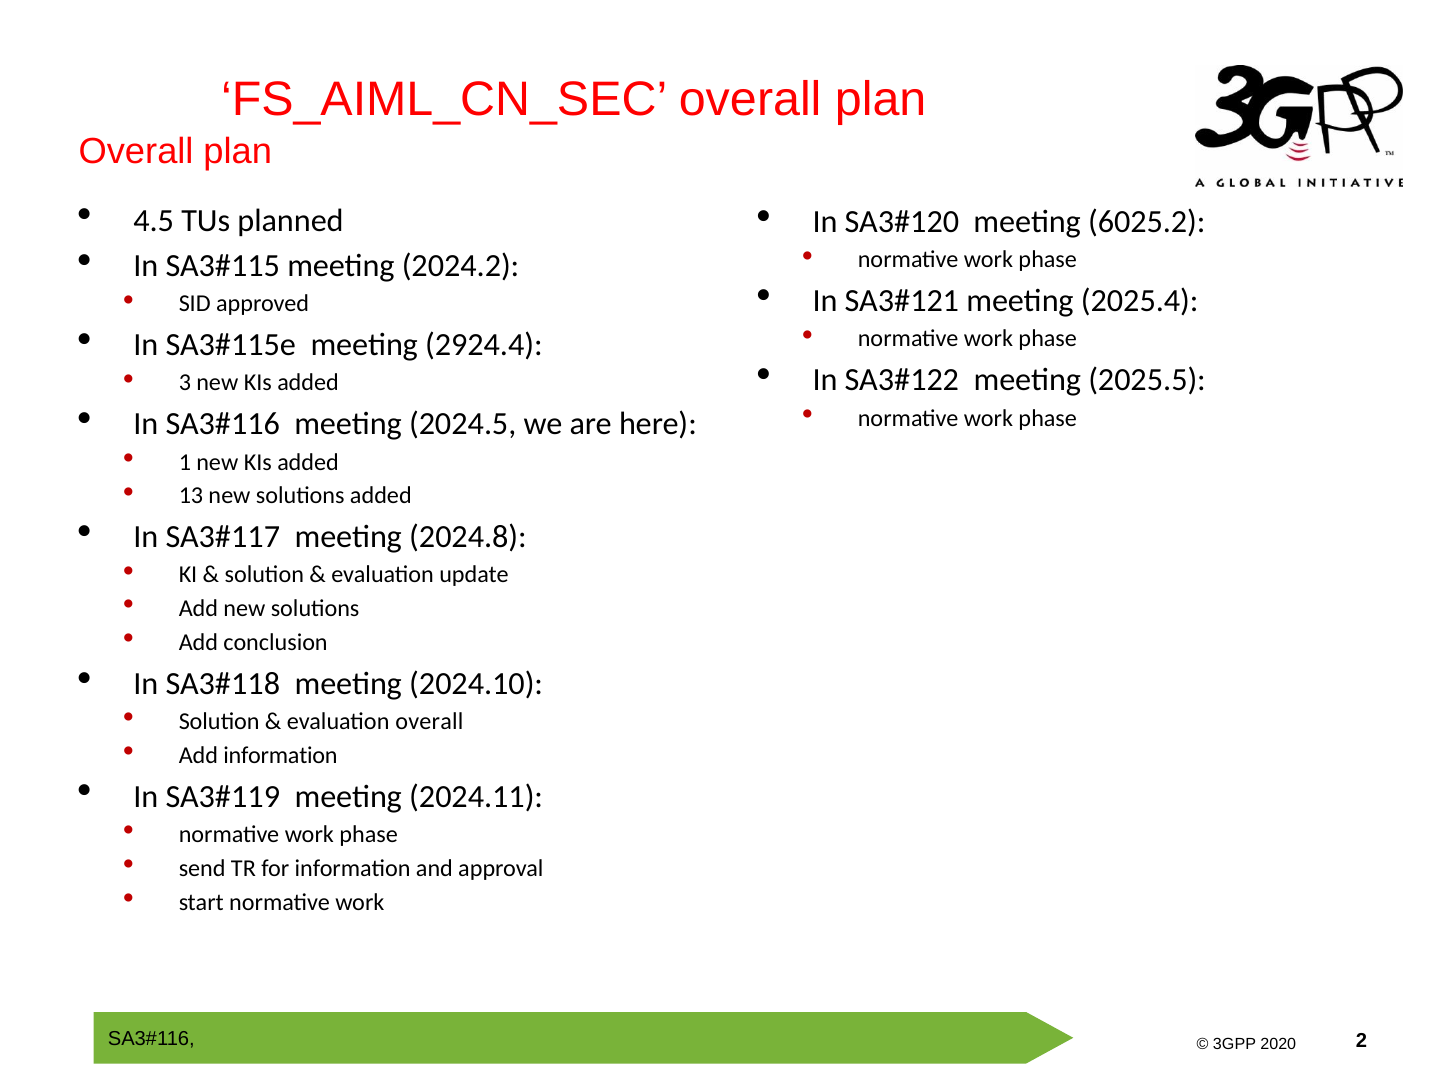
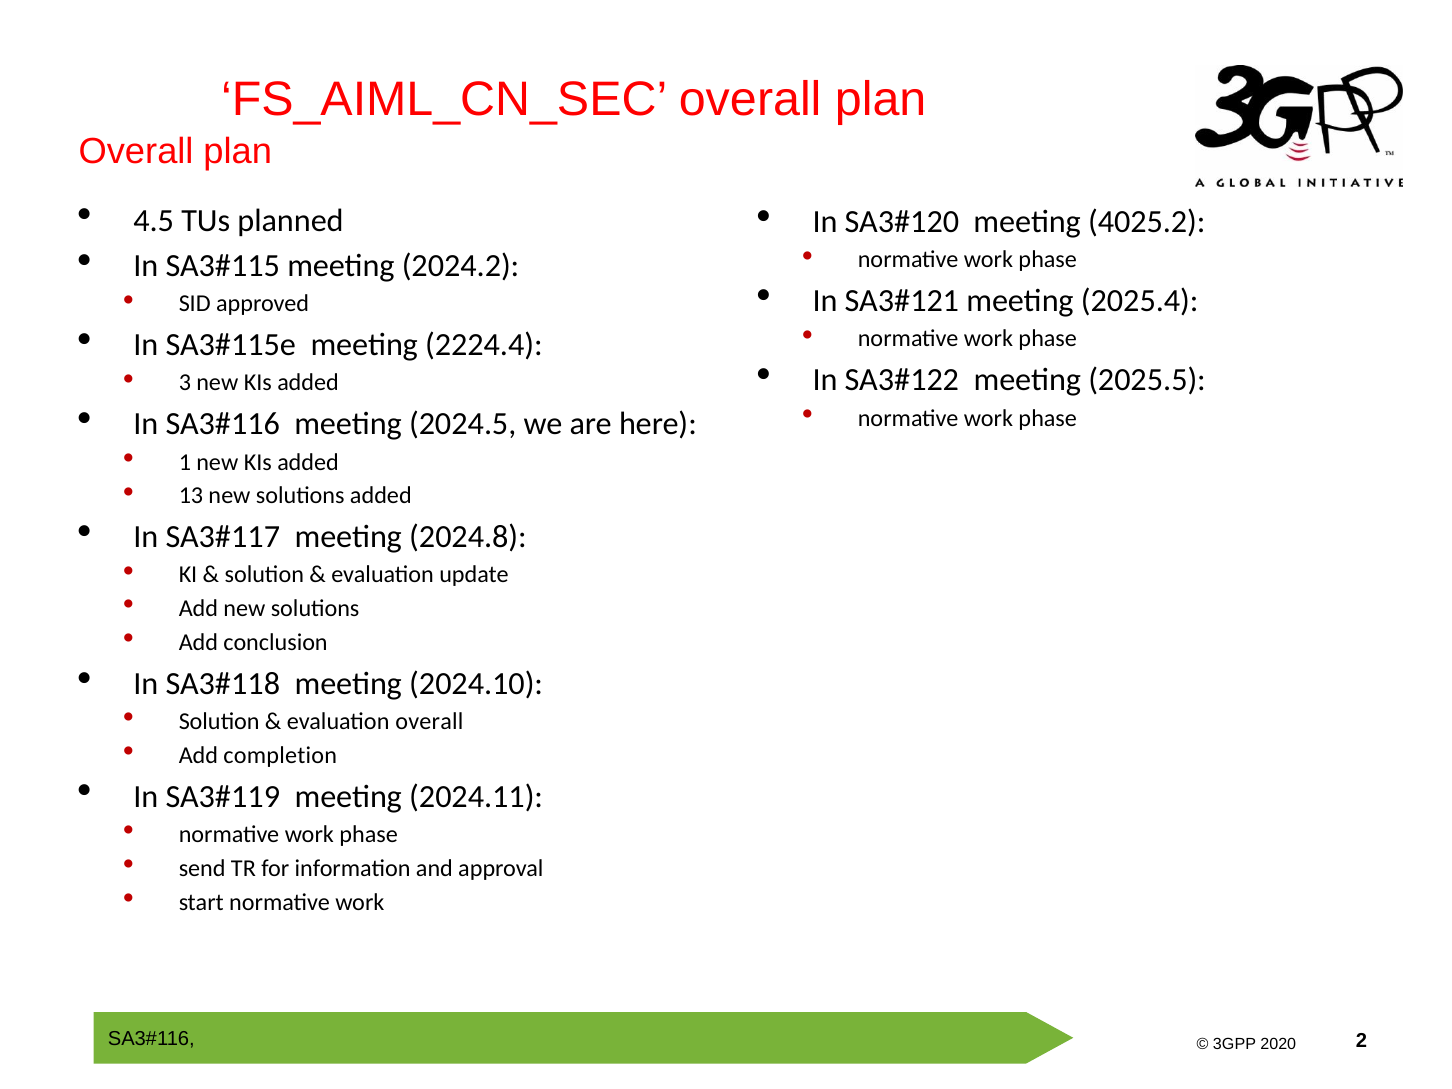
6025.2: 6025.2 -> 4025.2
2924.4: 2924.4 -> 2224.4
Add information: information -> completion
